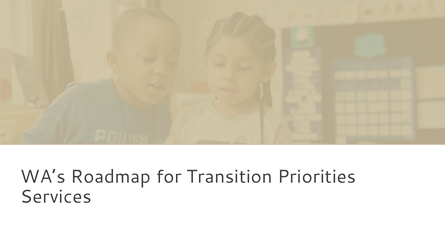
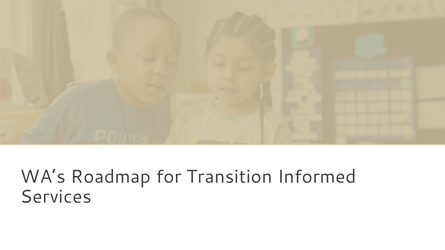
Priorities: Priorities -> Informed
